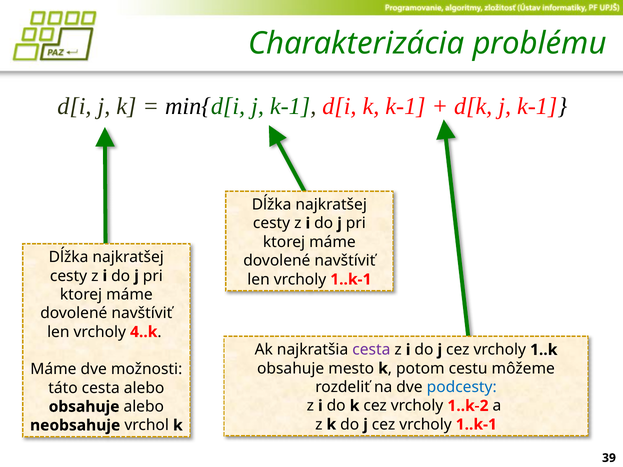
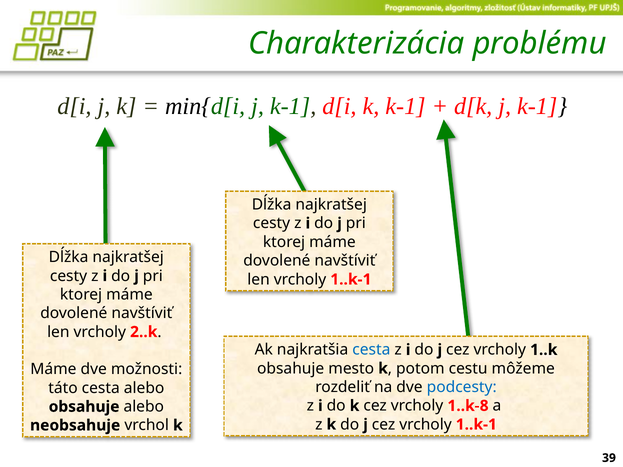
4..k: 4..k -> 2..k
cesta at (371, 350) colour: purple -> blue
1..k-2: 1..k-2 -> 1..k-8
